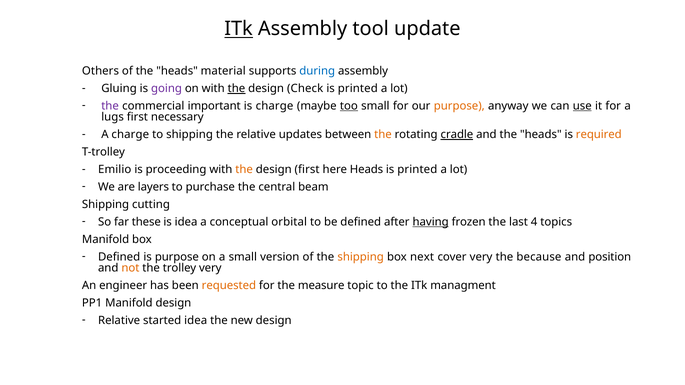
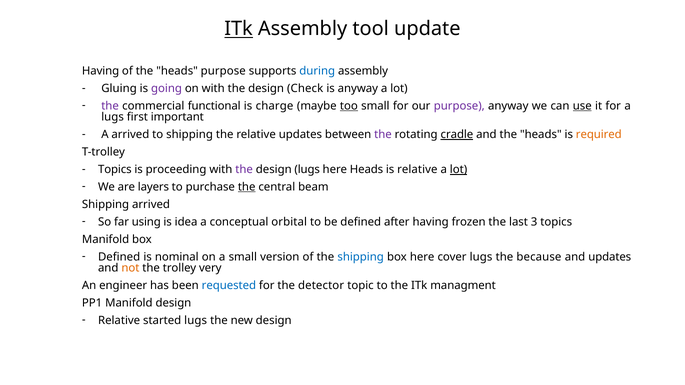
Others at (100, 71): Others -> Having
heads material: material -> purpose
the at (236, 89) underline: present -> none
printed at (358, 89): printed -> anyway
important: important -> functional
purpose at (459, 106) colour: orange -> purple
necessary: necessary -> important
A charge: charge -> arrived
the at (383, 135) colour: orange -> purple
Emilio at (115, 170): Emilio -> Topics
the at (244, 170) colour: orange -> purple
design first: first -> lugs
printed at (417, 170): printed -> relative
lot at (459, 170) underline: none -> present
the at (247, 187) underline: none -> present
Shipping cutting: cutting -> arrived
these: these -> using
having at (431, 222) underline: present -> none
4: 4 -> 3
is purpose: purpose -> nominal
shipping at (361, 257) colour: orange -> blue
box next: next -> here
cover very: very -> lugs
and position: position -> updates
requested colour: orange -> blue
measure: measure -> detector
started idea: idea -> lugs
